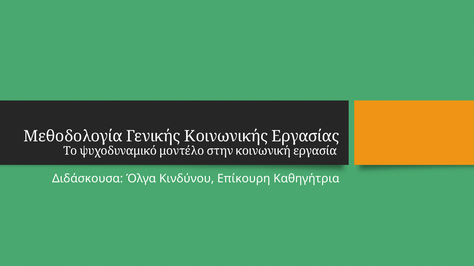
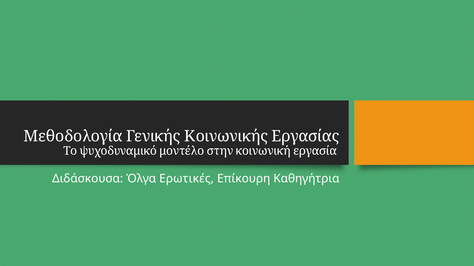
Κινδύνου: Κινδύνου -> Ερωτικές
